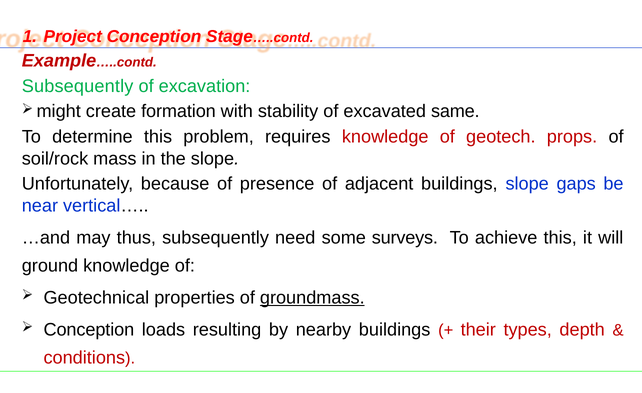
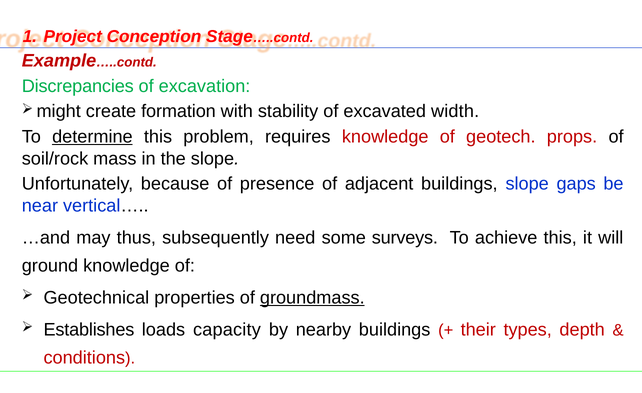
Subsequently at (78, 86): Subsequently -> Discrepancies
same: same -> width
determine underline: none -> present
Conception at (89, 330): Conception -> Establishes
resulting: resulting -> capacity
